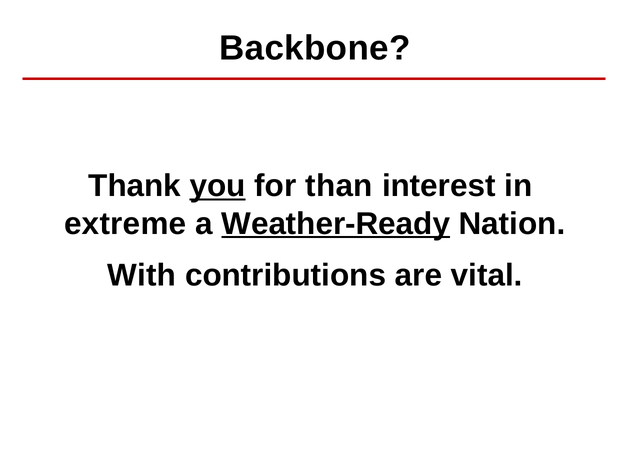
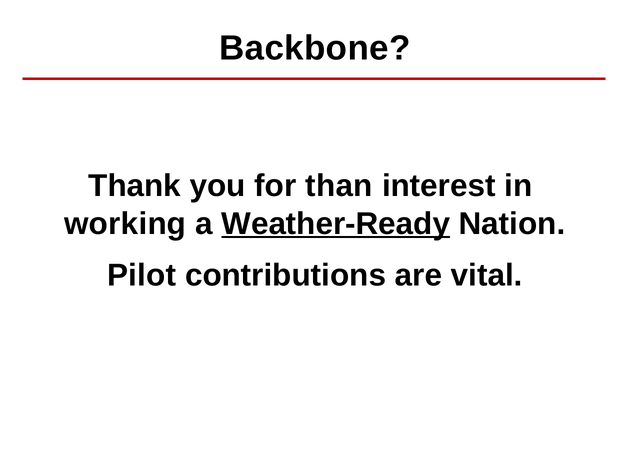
you underline: present -> none
extreme: extreme -> working
With: With -> Pilot
